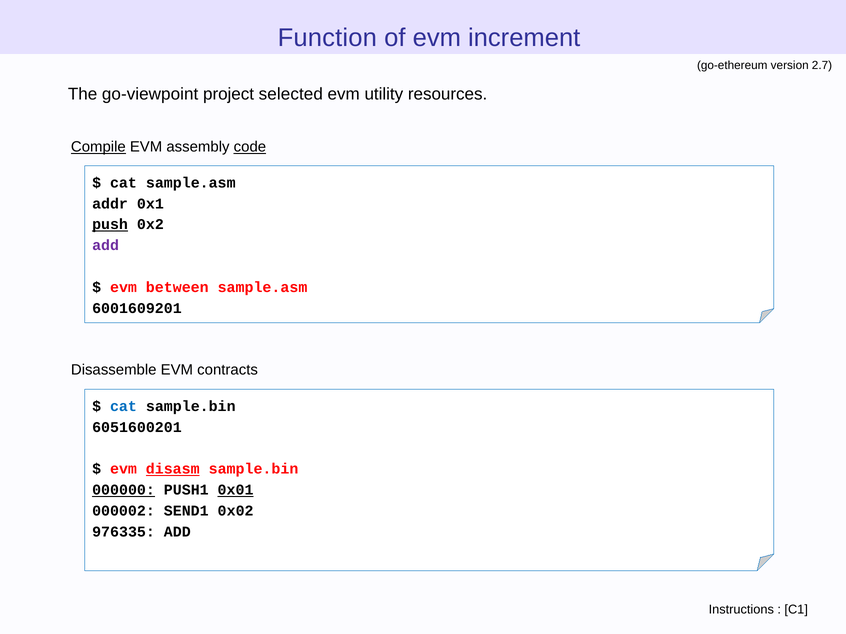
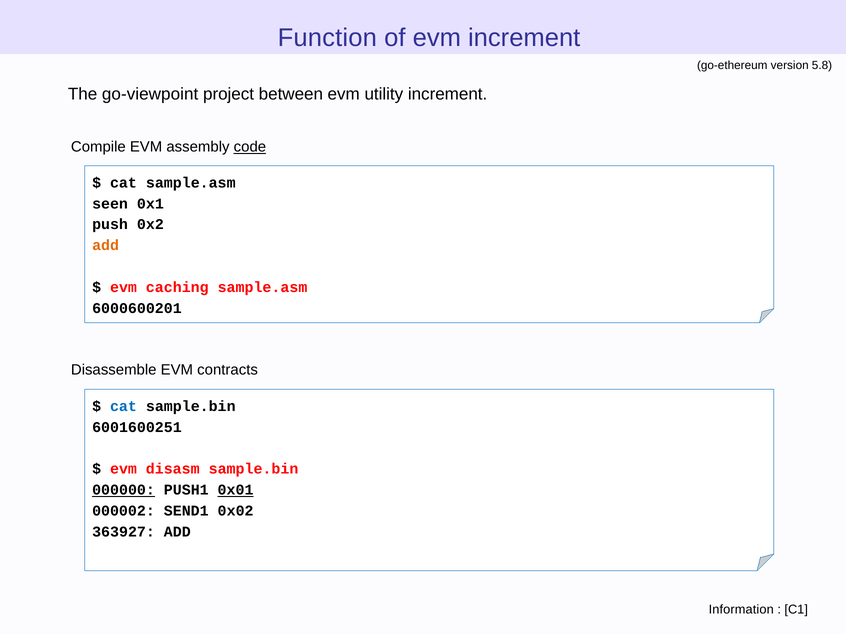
2.7: 2.7 -> 5.8
selected: selected -> between
utility resources: resources -> increment
Compile underline: present -> none
addr: addr -> seen
push underline: present -> none
add at (106, 246) colour: purple -> orange
between: between -> caching
6001609201: 6001609201 -> 6000600201
6051600201: 6051600201 -> 6001600251
disasm underline: present -> none
976335: 976335 -> 363927
Instructions: Instructions -> Information
